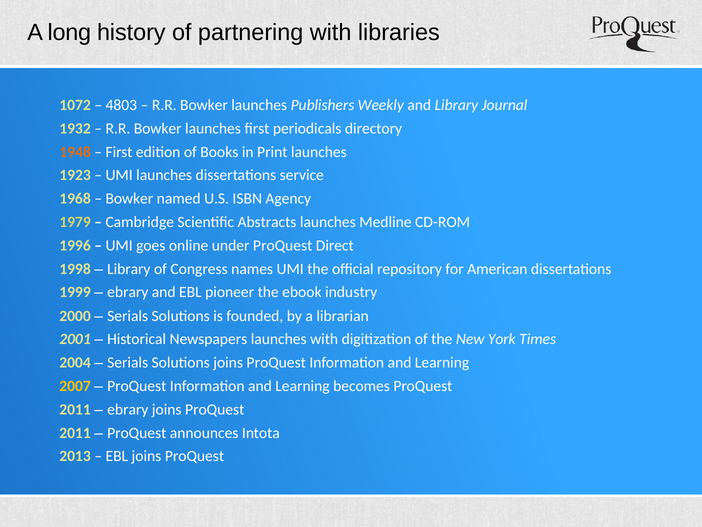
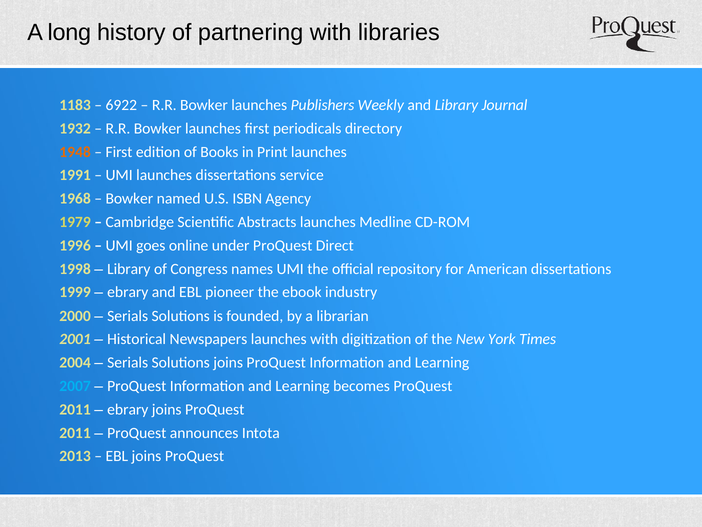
1072: 1072 -> 1183
4803: 4803 -> 6922
1923: 1923 -> 1991
2007 colour: yellow -> light blue
